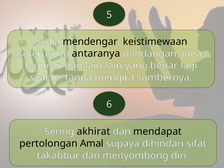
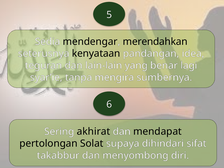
keistimewaan: keistimewaan -> merendahkan
antaranya: antaranya -> kenyataan
Amal: Amal -> Solat
